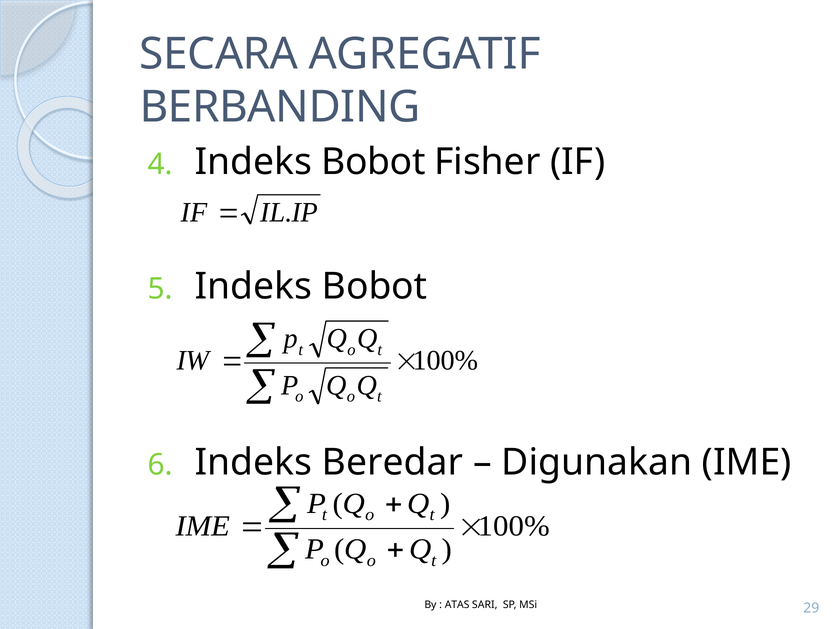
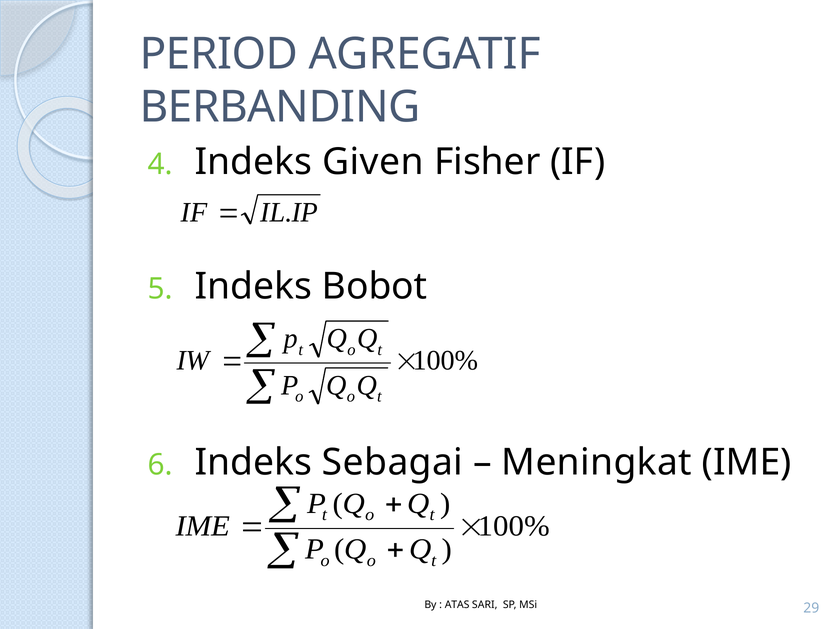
SECARA: SECARA -> PERIOD
Bobot at (373, 162): Bobot -> Given
Beredar: Beredar -> Sebagai
Digunakan: Digunakan -> Meningkat
